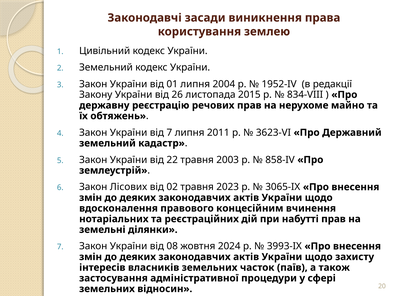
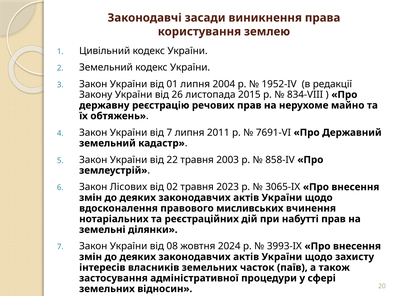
3623-VI: 3623-VI -> 7691-VI
концесійним: концесійним -> мисливських
